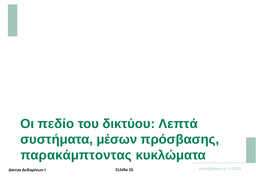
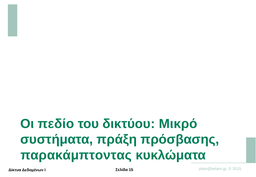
Λεπτά: Λεπτά -> Μικρό
μέσων: μέσων -> πράξη
